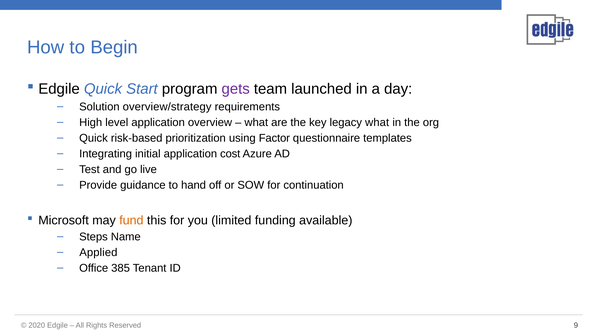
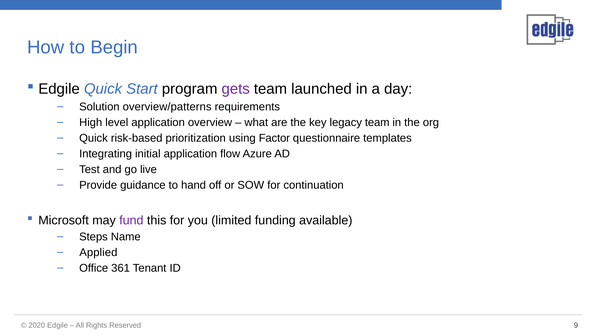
overview/strategy: overview/strategy -> overview/patterns
legacy what: what -> team
cost: cost -> flow
fund colour: orange -> purple
385: 385 -> 361
